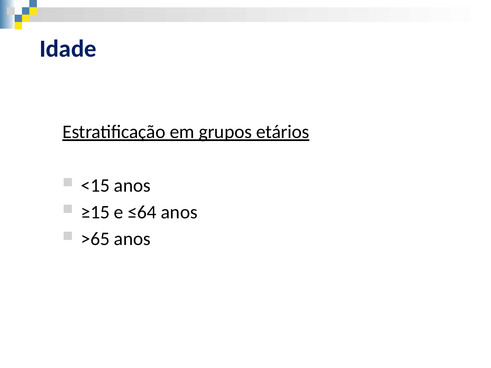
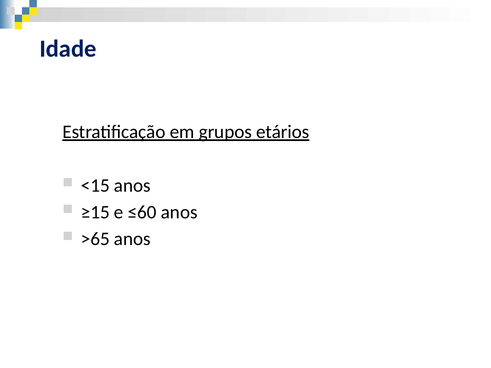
≤64: ≤64 -> ≤60
